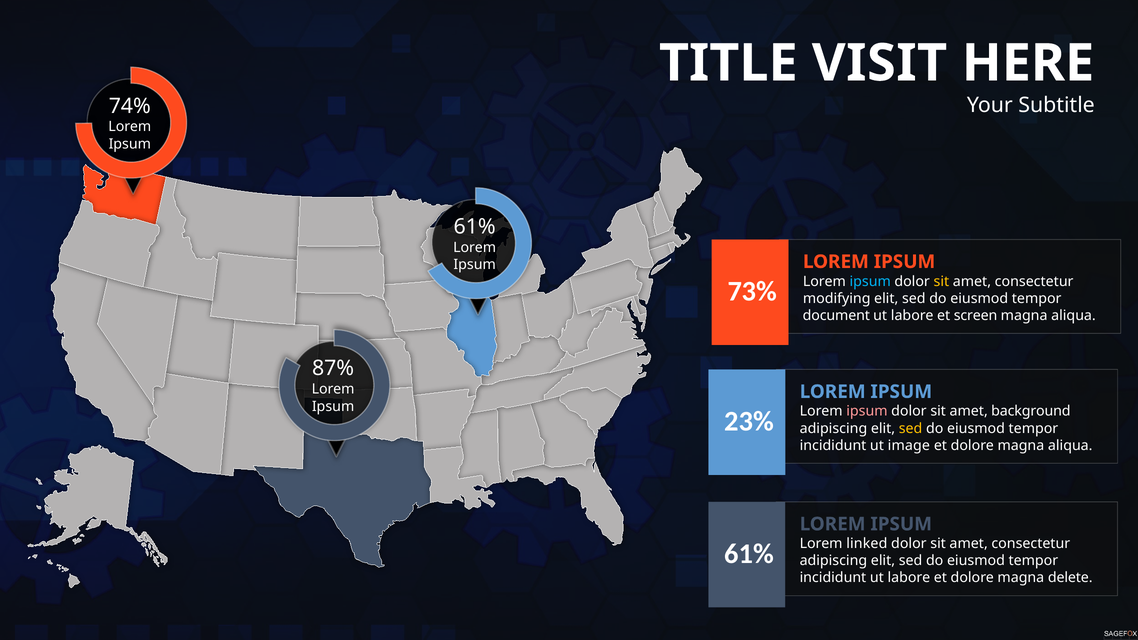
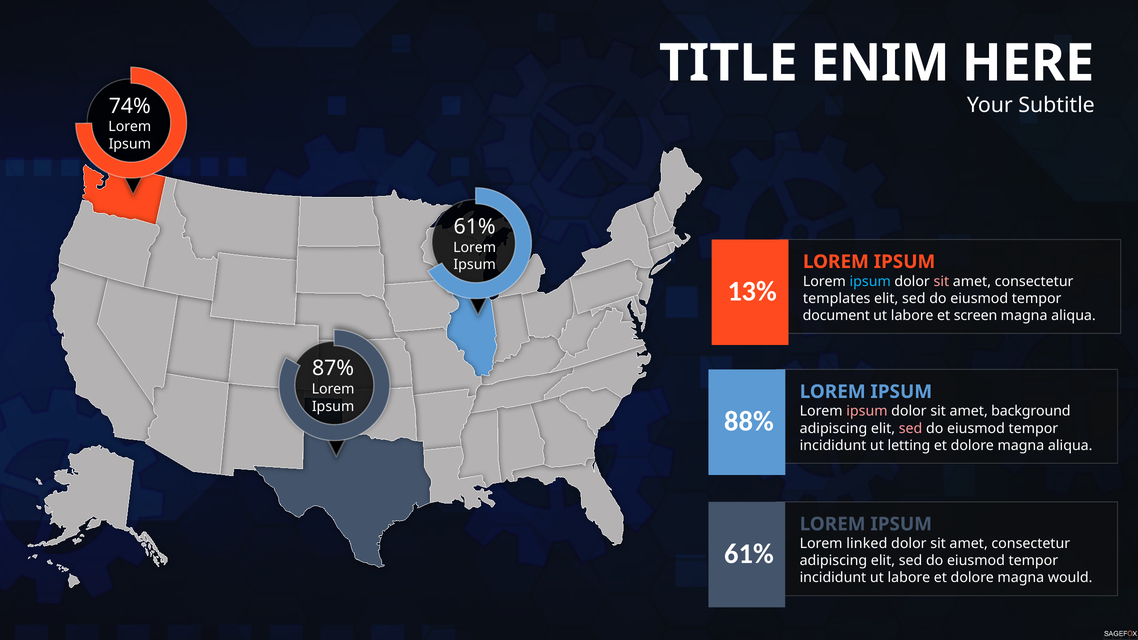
VISIT: VISIT -> ENIM
sit at (941, 281) colour: yellow -> pink
73%: 73% -> 13%
modifying: modifying -> templates
23%: 23% -> 88%
sed at (911, 428) colour: yellow -> pink
image: image -> letting
delete: delete -> would
